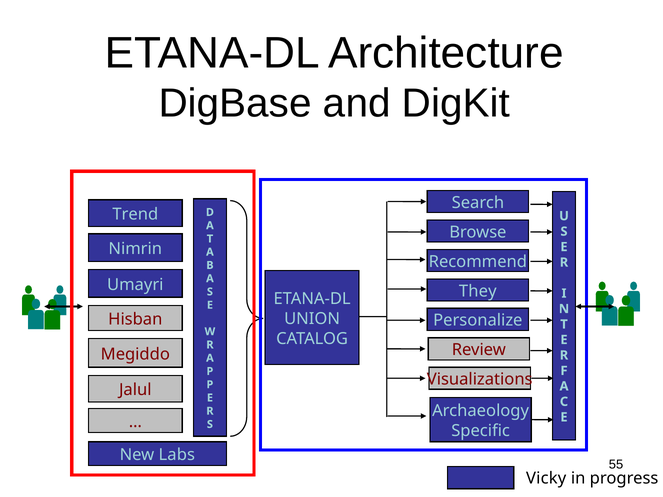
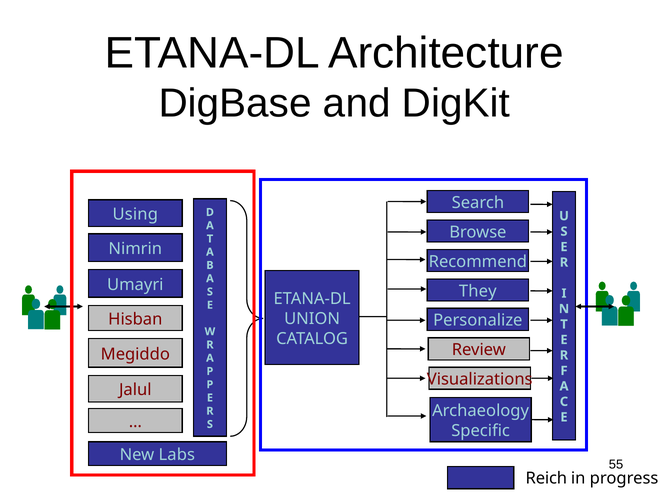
Trend: Trend -> Using
Vicky: Vicky -> Reich
